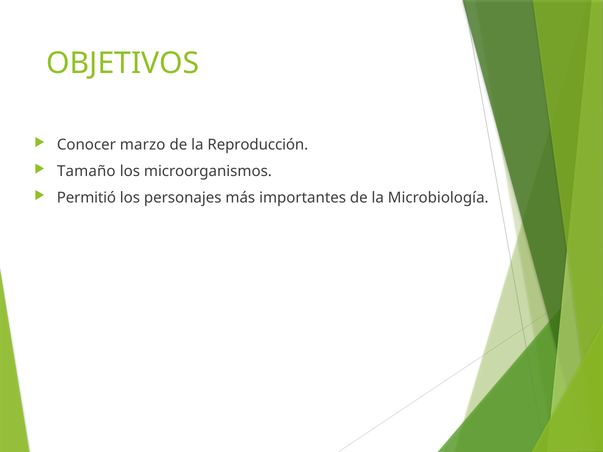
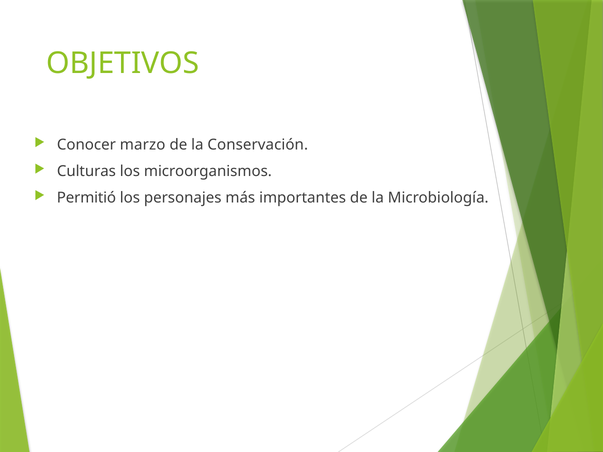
Reproducción: Reproducción -> Conservación
Tamaño: Tamaño -> Culturas
